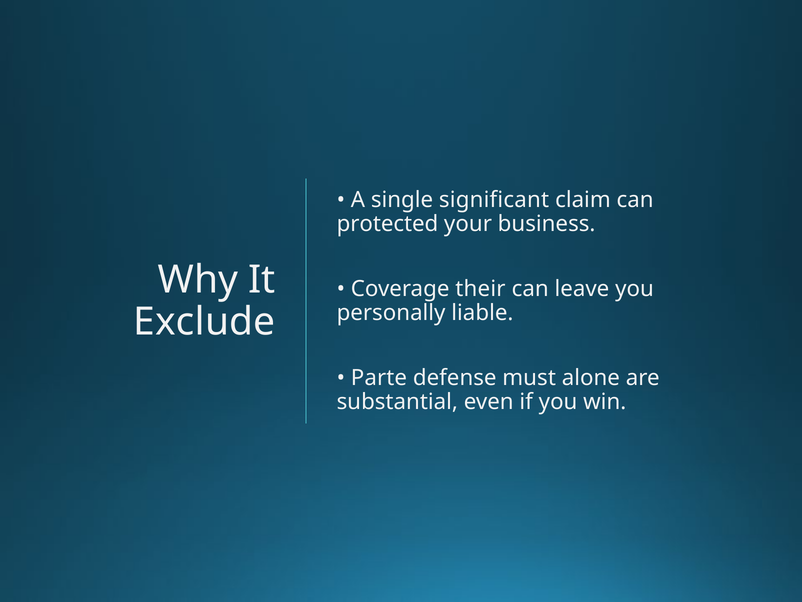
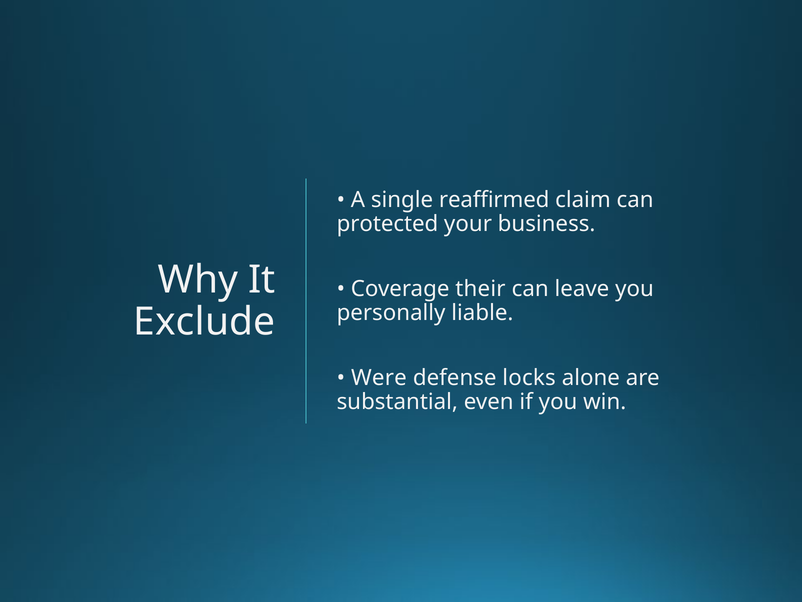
significant: significant -> reaffirmed
Parte: Parte -> Were
must: must -> locks
